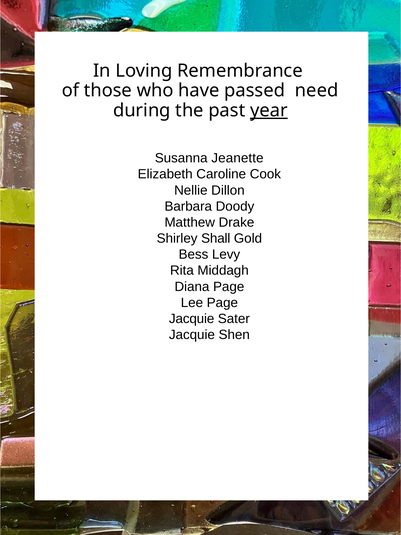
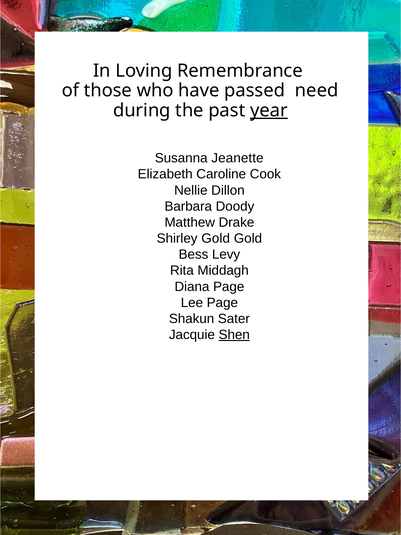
Shirley Shall: Shall -> Gold
Jacquie at (192, 318): Jacquie -> Shakun
Shen underline: none -> present
